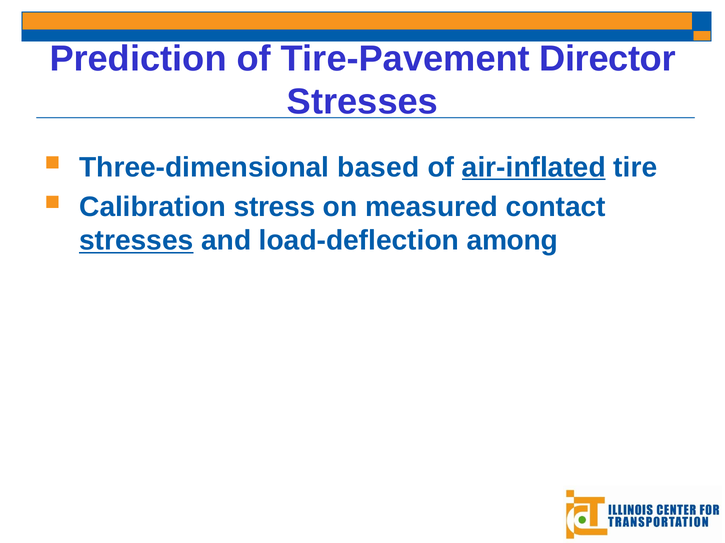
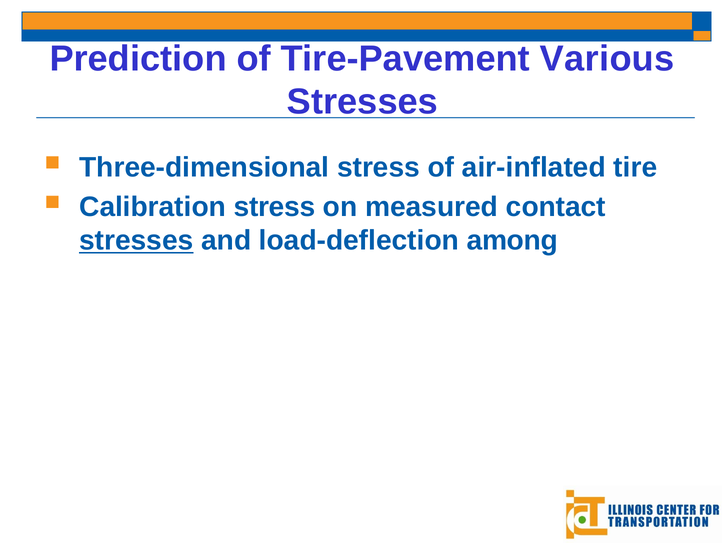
Director: Director -> Various
Three-dimensional based: based -> stress
air-inflated underline: present -> none
